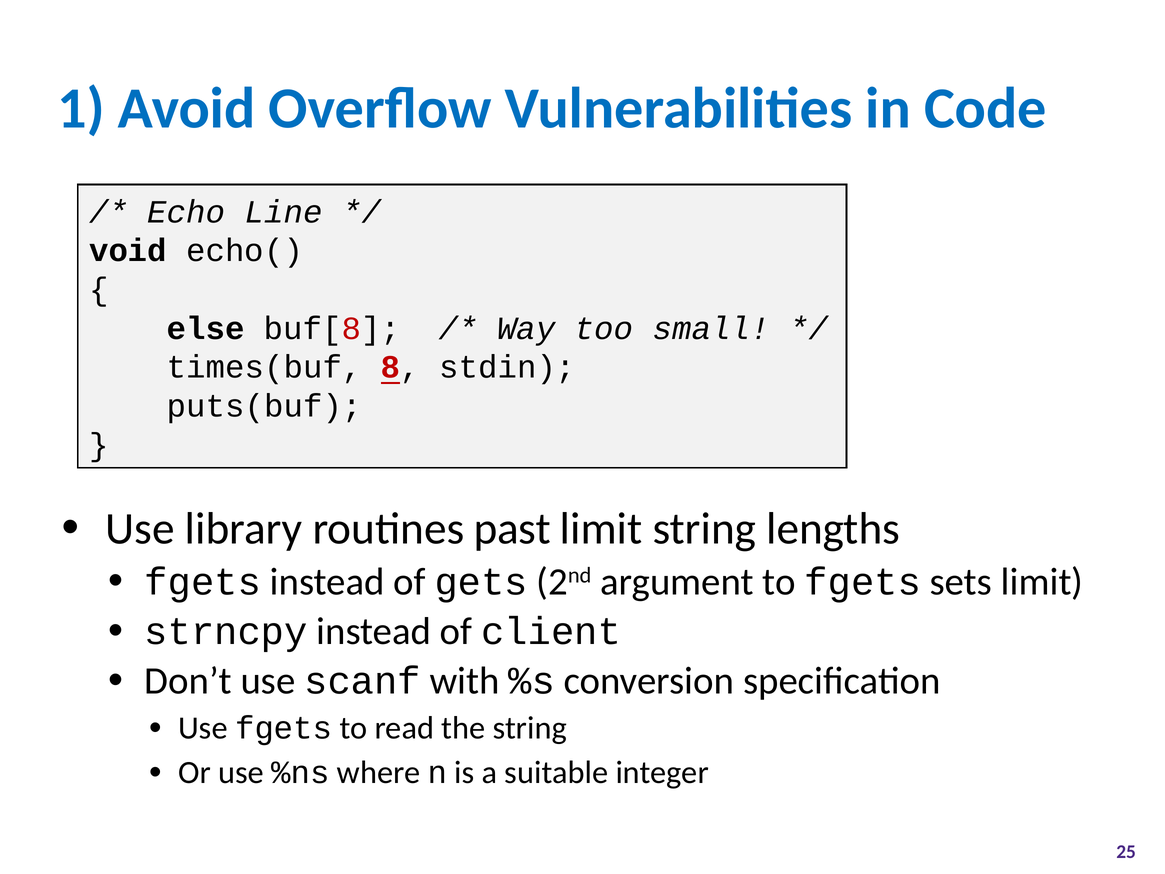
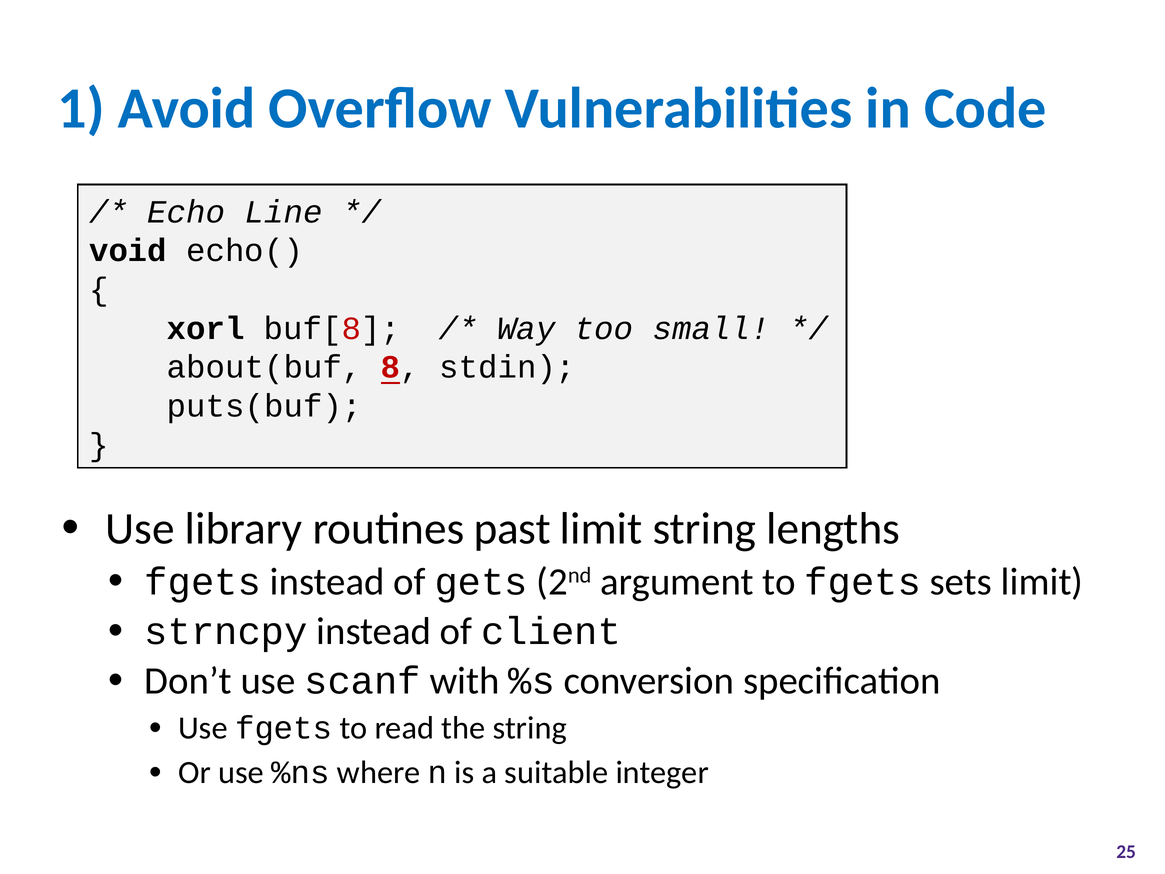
else: else -> xorl
times(buf: times(buf -> about(buf
